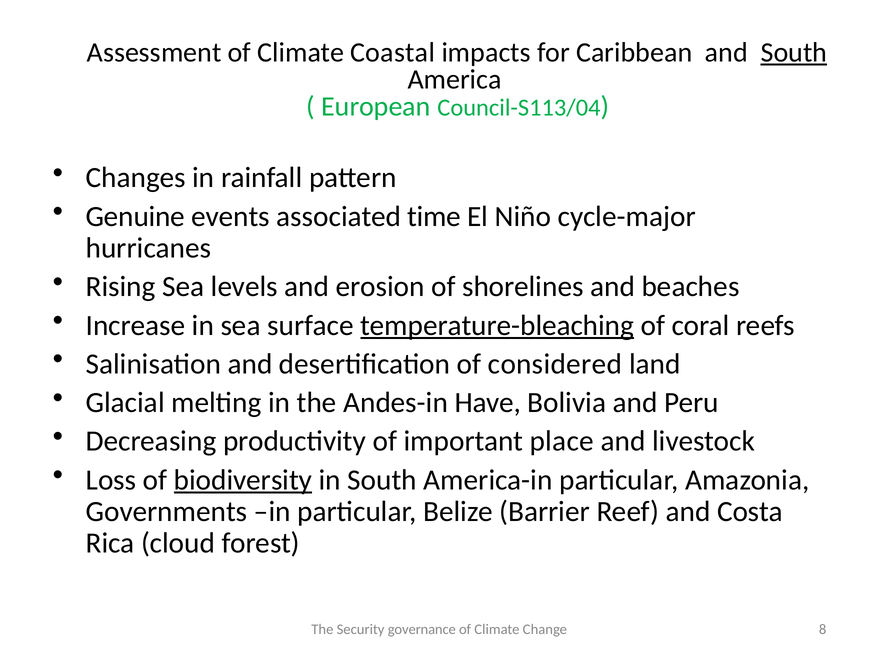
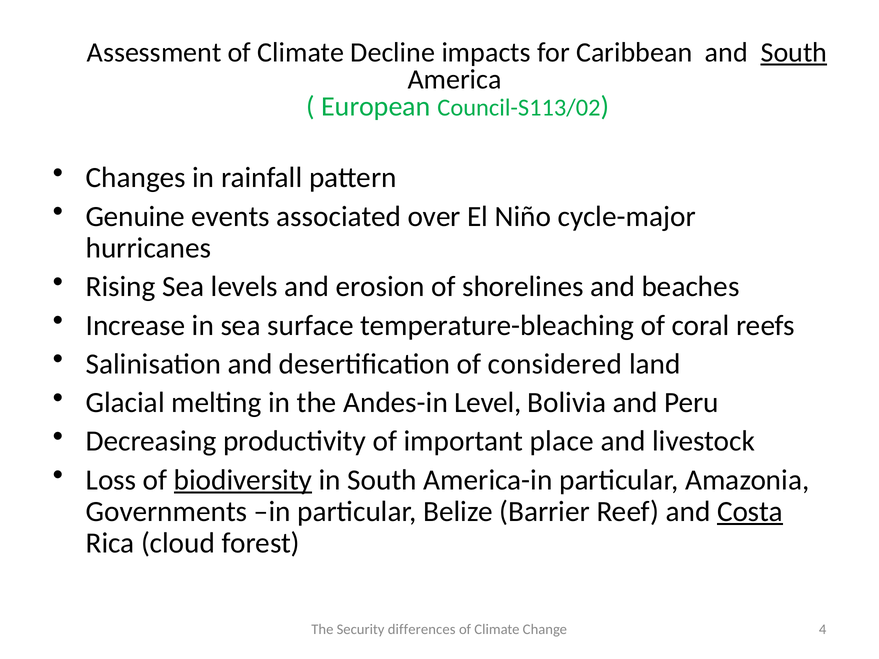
Coastal: Coastal -> Decline
Council-S113/04: Council-S113/04 -> Council-S113/02
time: time -> over
temperature-bleaching underline: present -> none
Have: Have -> Level
Costa underline: none -> present
governance: governance -> differences
8: 8 -> 4
